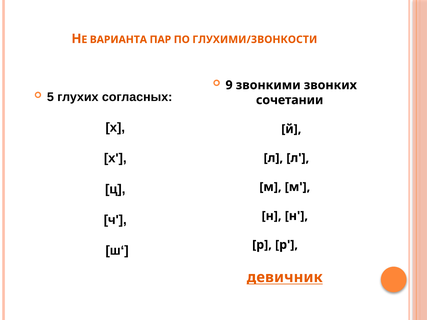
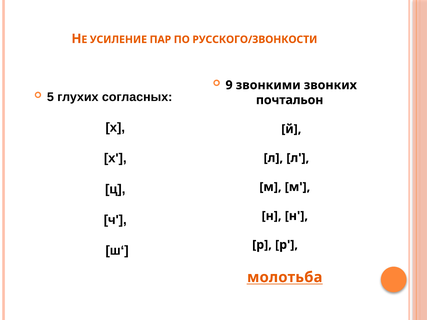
ВАРИАНТА: ВАРИАНТА -> УСИЛЕНИЕ
ГЛУХИМИ/ЗВОНКОСТИ: ГЛУХИМИ/ЗВОНКОСТИ -> РУССКОГО/ЗВОНКОСТИ
сочетании: сочетании -> почтальон
девичник: девичник -> молотьба
